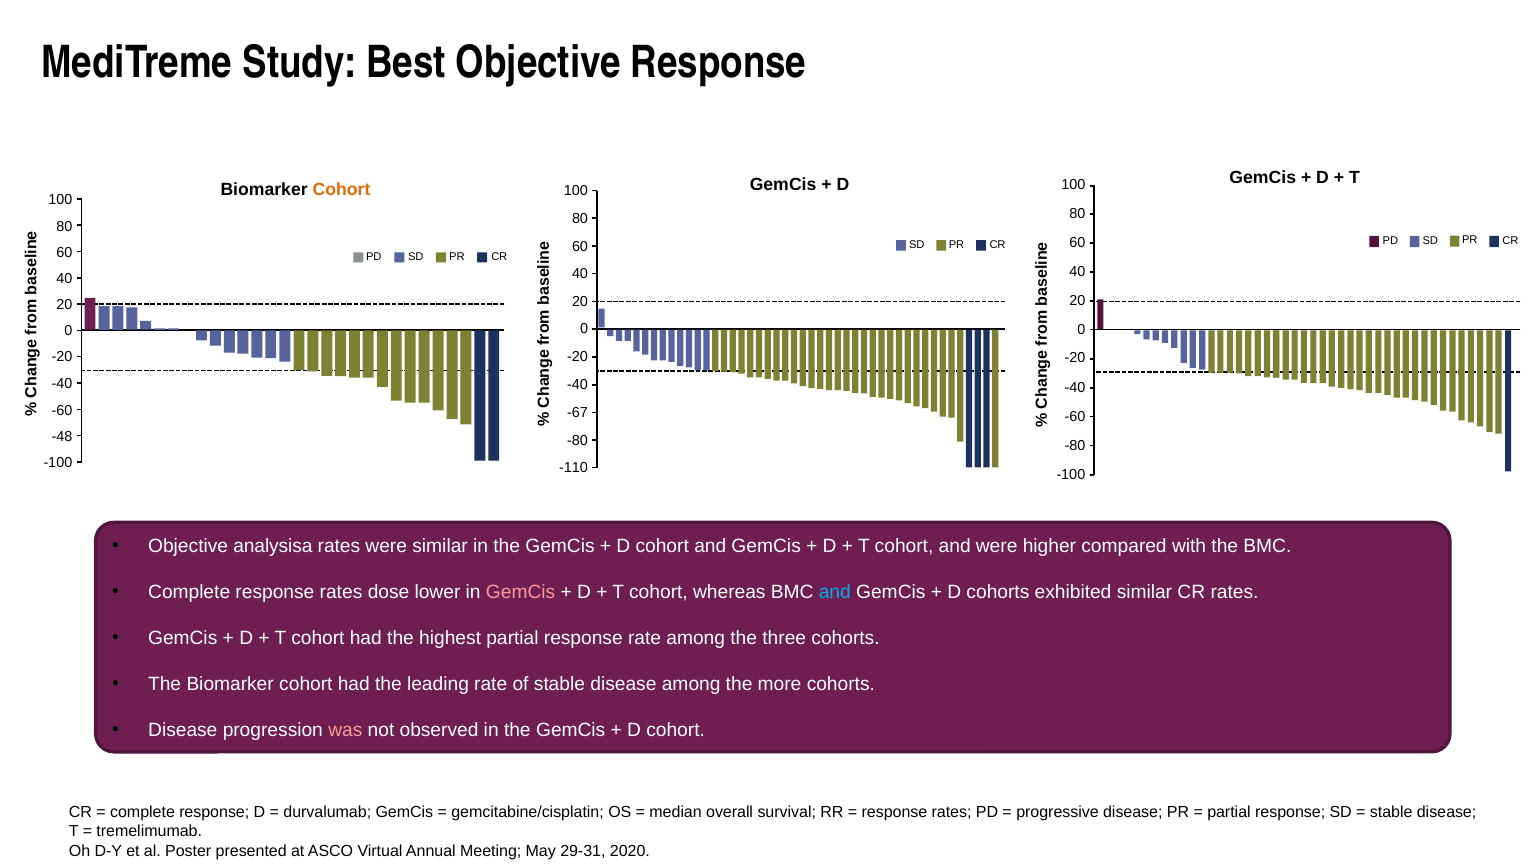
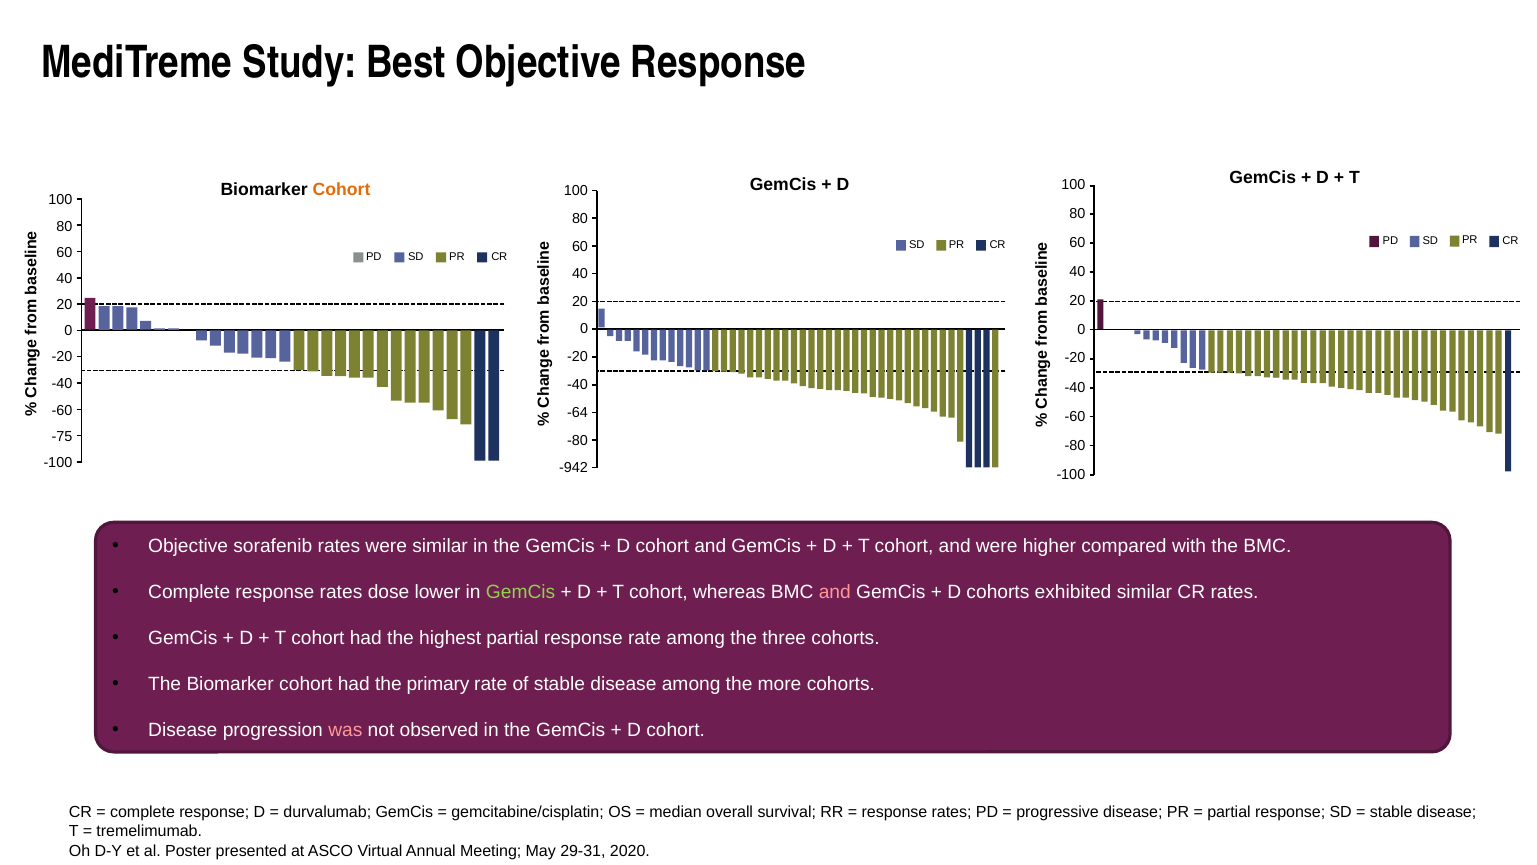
-67: -67 -> -64
-48: -48 -> -75
-110: -110 -> -942
analysisa: analysisa -> sorafenib
GemCis at (521, 592) colour: pink -> light green
and at (835, 592) colour: light blue -> pink
leading: leading -> primary
